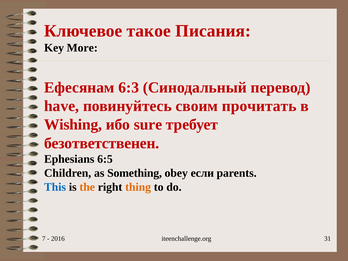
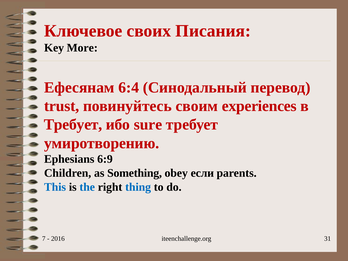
такое: такое -> своих
6:3: 6:3 -> 6:4
have: have -> trust
прочитать: прочитать -> experiences
Wishing at (73, 125): Wishing -> Требует
безответственен: безответственен -> умиротворению
6:5: 6:5 -> 6:9
the colour: orange -> blue
thing colour: orange -> blue
